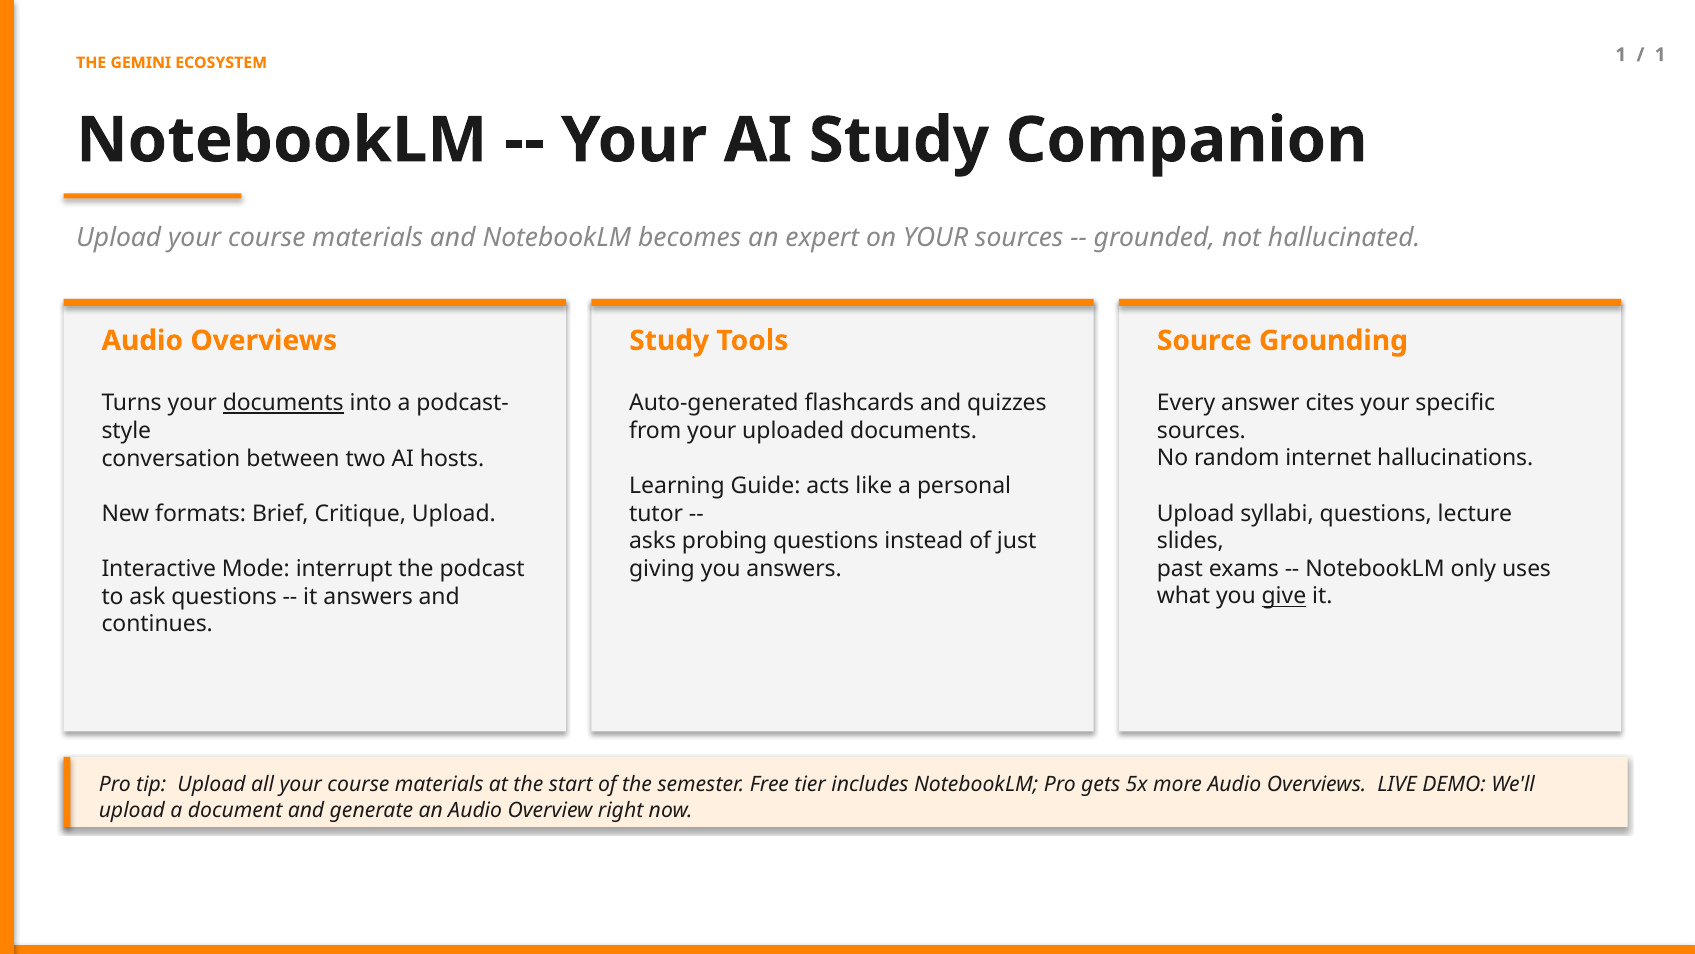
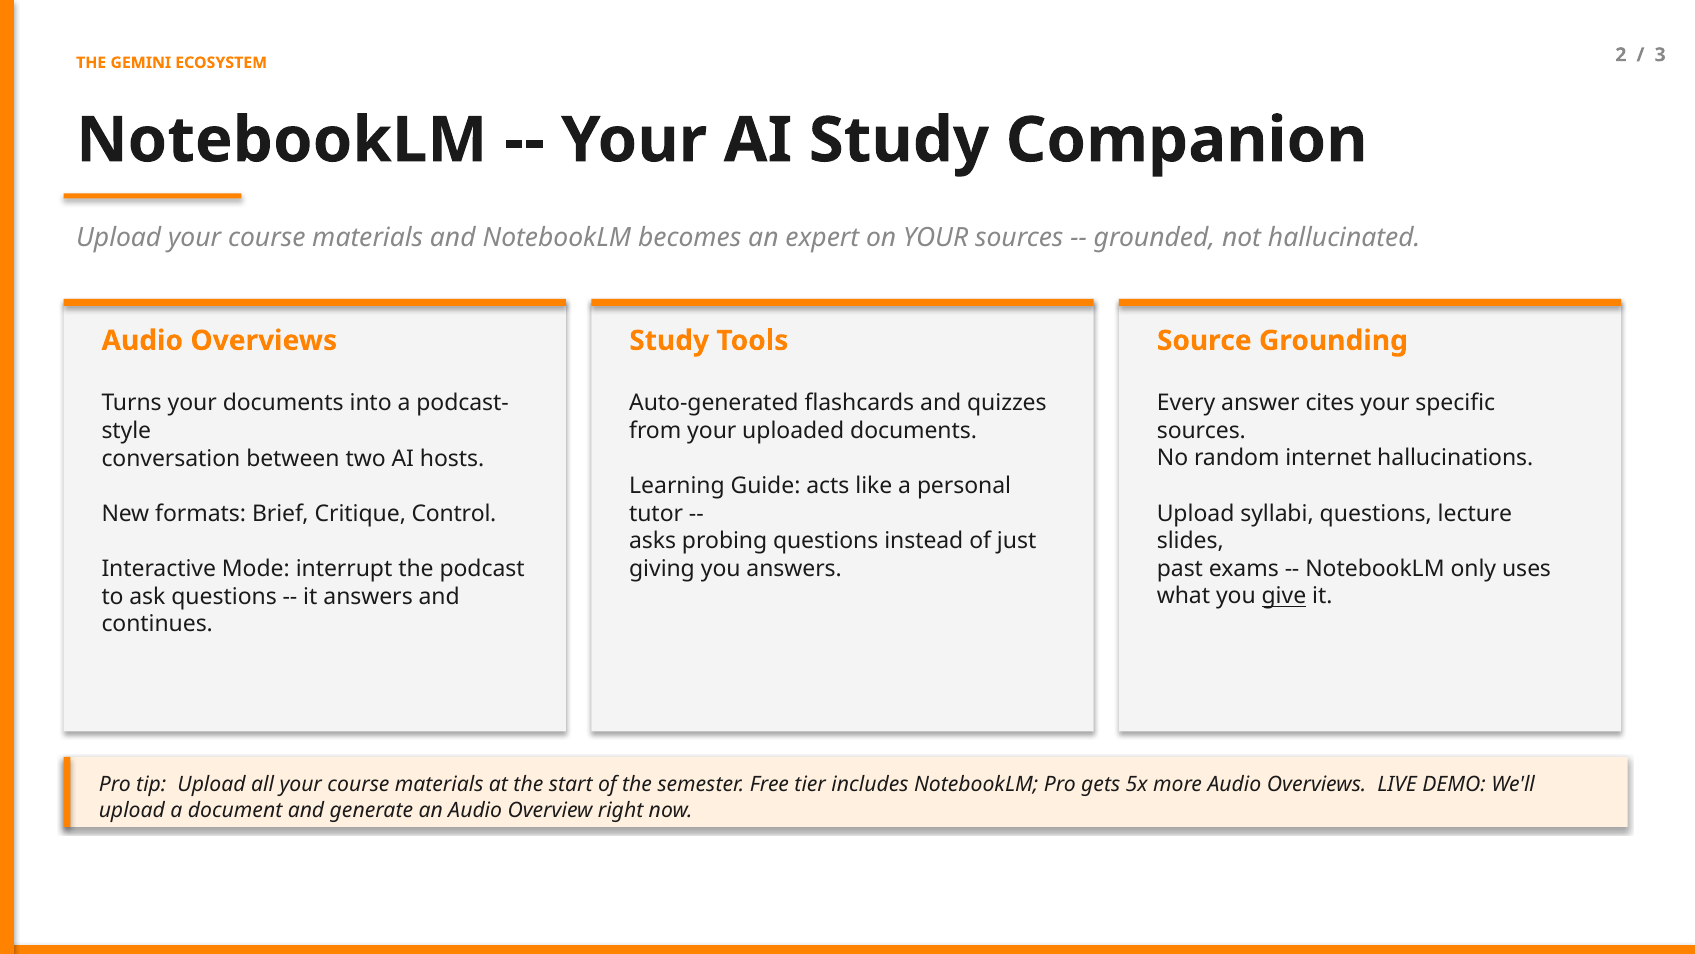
ECOSYSTEM 1: 1 -> 2
1 at (1660, 55): 1 -> 3
documents at (283, 403) underline: present -> none
Critique Upload: Upload -> Control
